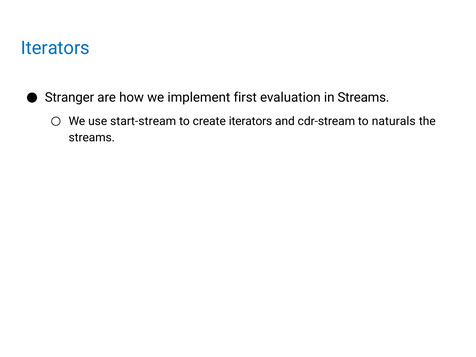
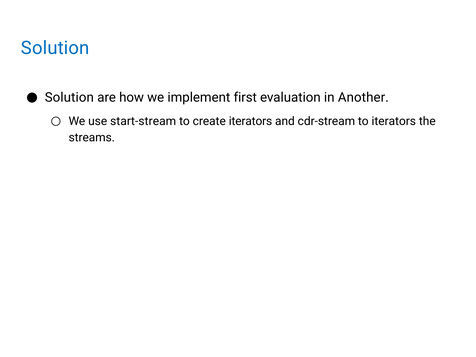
Iterators at (55, 48): Iterators -> Solution
Stranger at (69, 97): Stranger -> Solution
in Streams: Streams -> Another
to naturals: naturals -> iterators
